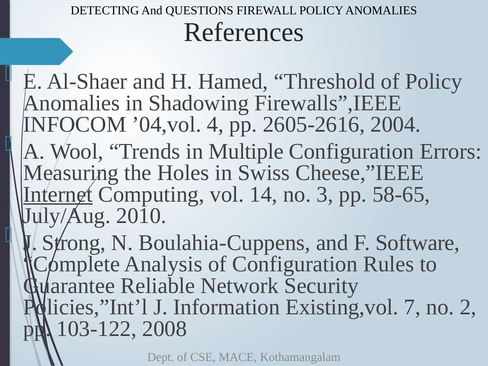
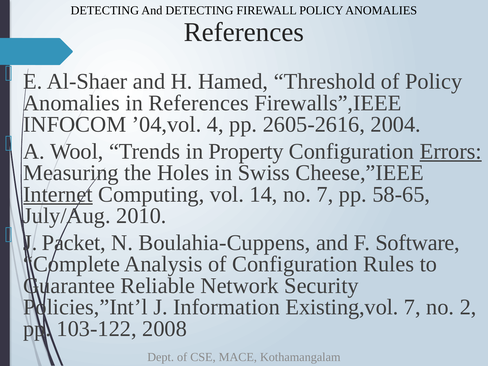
And QUESTIONS: QUESTIONS -> DETECTING
in Shadowing: Shadowing -> References
Multiple: Multiple -> Property
Errors underline: none -> present
no 3: 3 -> 7
Strong: Strong -> Packet
